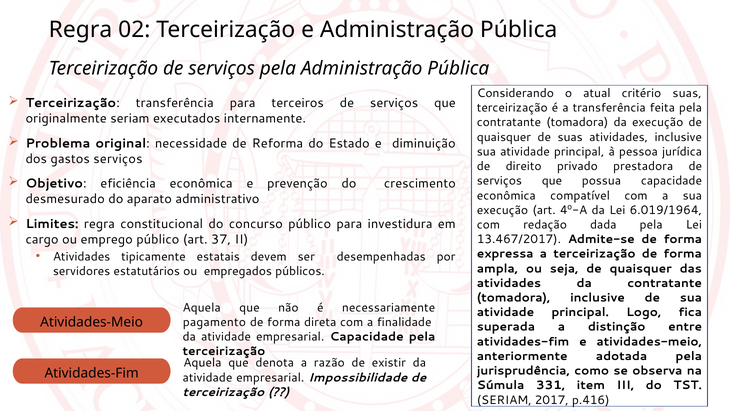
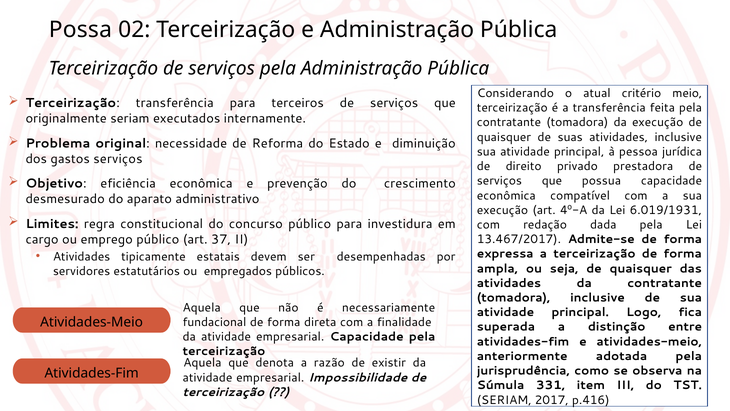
Regra at (80, 30): Regra -> Possa
critério suas: suas -> meio
6.019/1964: 6.019/1964 -> 6.019/1931
pagamento: pagamento -> fundacional
